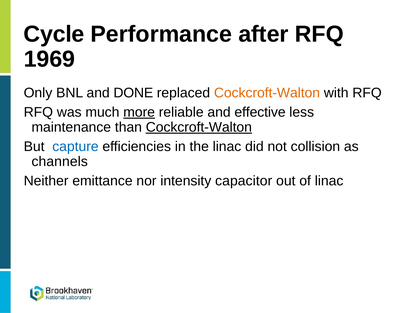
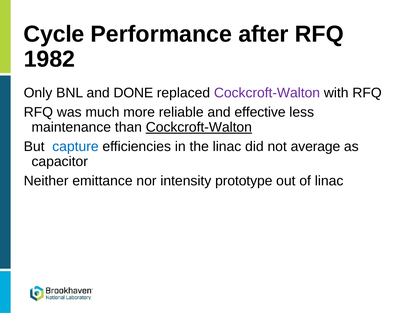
1969: 1969 -> 1982
Cockcroft-Walton at (267, 93) colour: orange -> purple
more underline: present -> none
collision: collision -> average
channels: channels -> capacitor
capacitor: capacitor -> prototype
